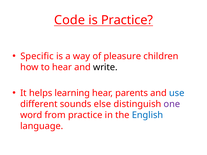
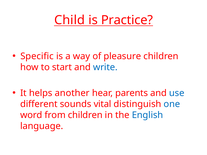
Code: Code -> Child
to hear: hear -> start
write colour: black -> blue
learning: learning -> another
else: else -> vital
one colour: purple -> blue
from practice: practice -> children
